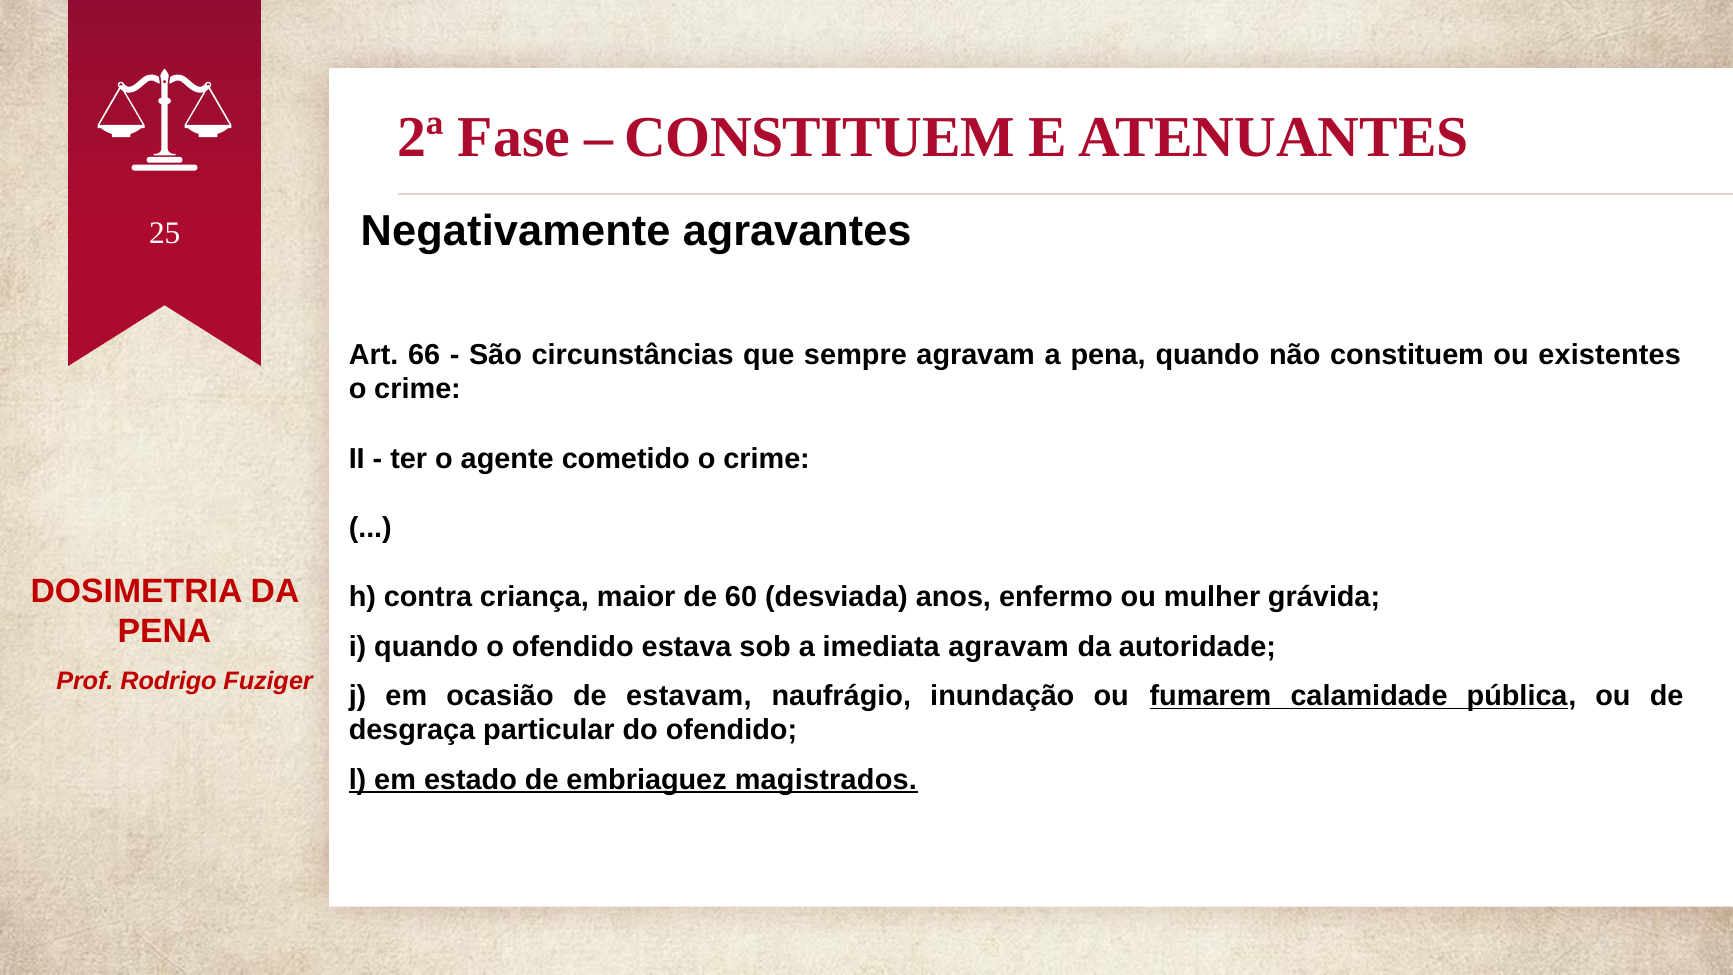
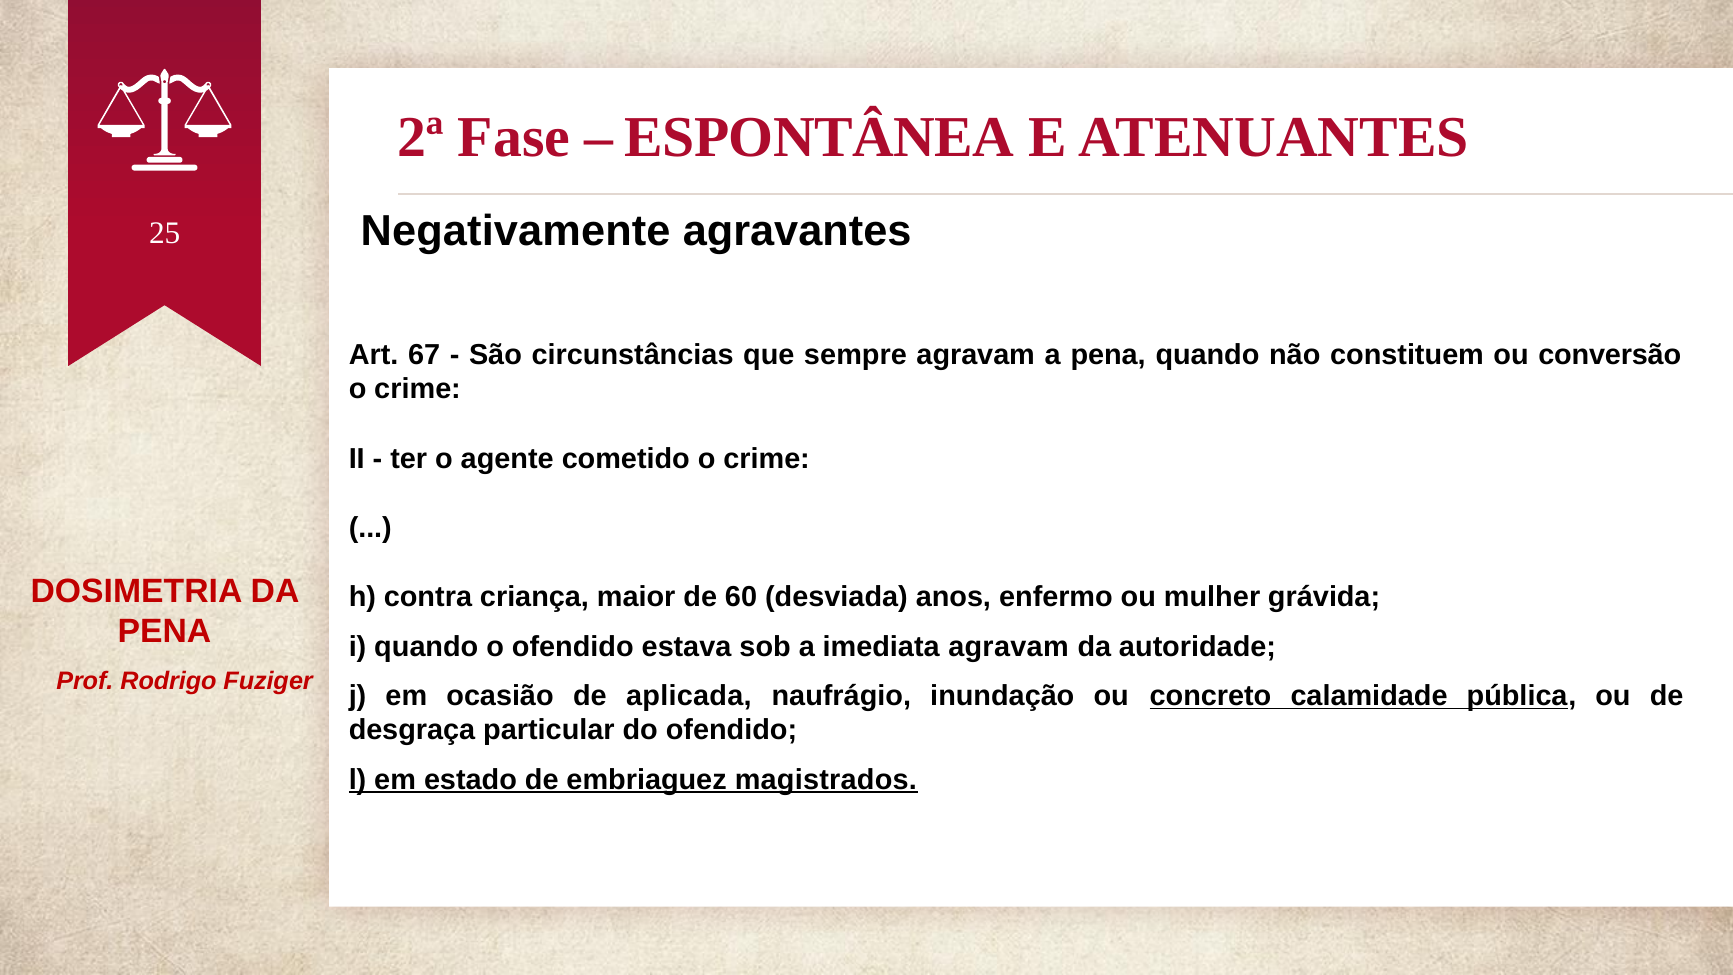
CONSTITUEM at (820, 138): CONSTITUEM -> ESPONTÂNEA
66: 66 -> 67
existentes: existentes -> conversão
estavam: estavam -> aplicada
fumarem: fumarem -> concreto
